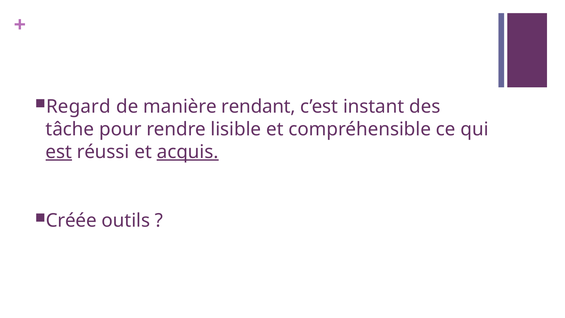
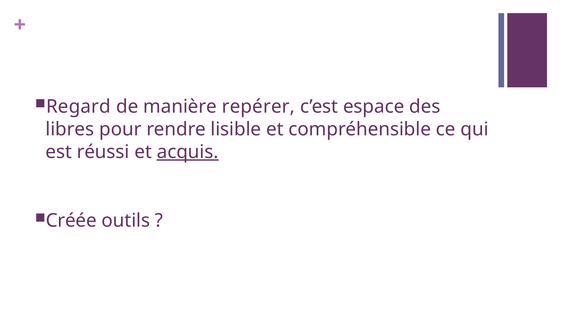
rendant: rendant -> repérer
instant: instant -> espace
tâche: tâche -> libres
est underline: present -> none
